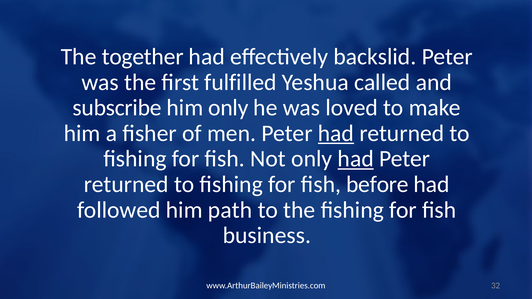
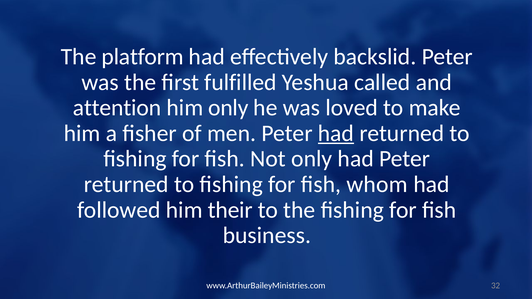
together: together -> platform
subscribe: subscribe -> attention
had at (356, 159) underline: present -> none
before: before -> whom
path: path -> their
